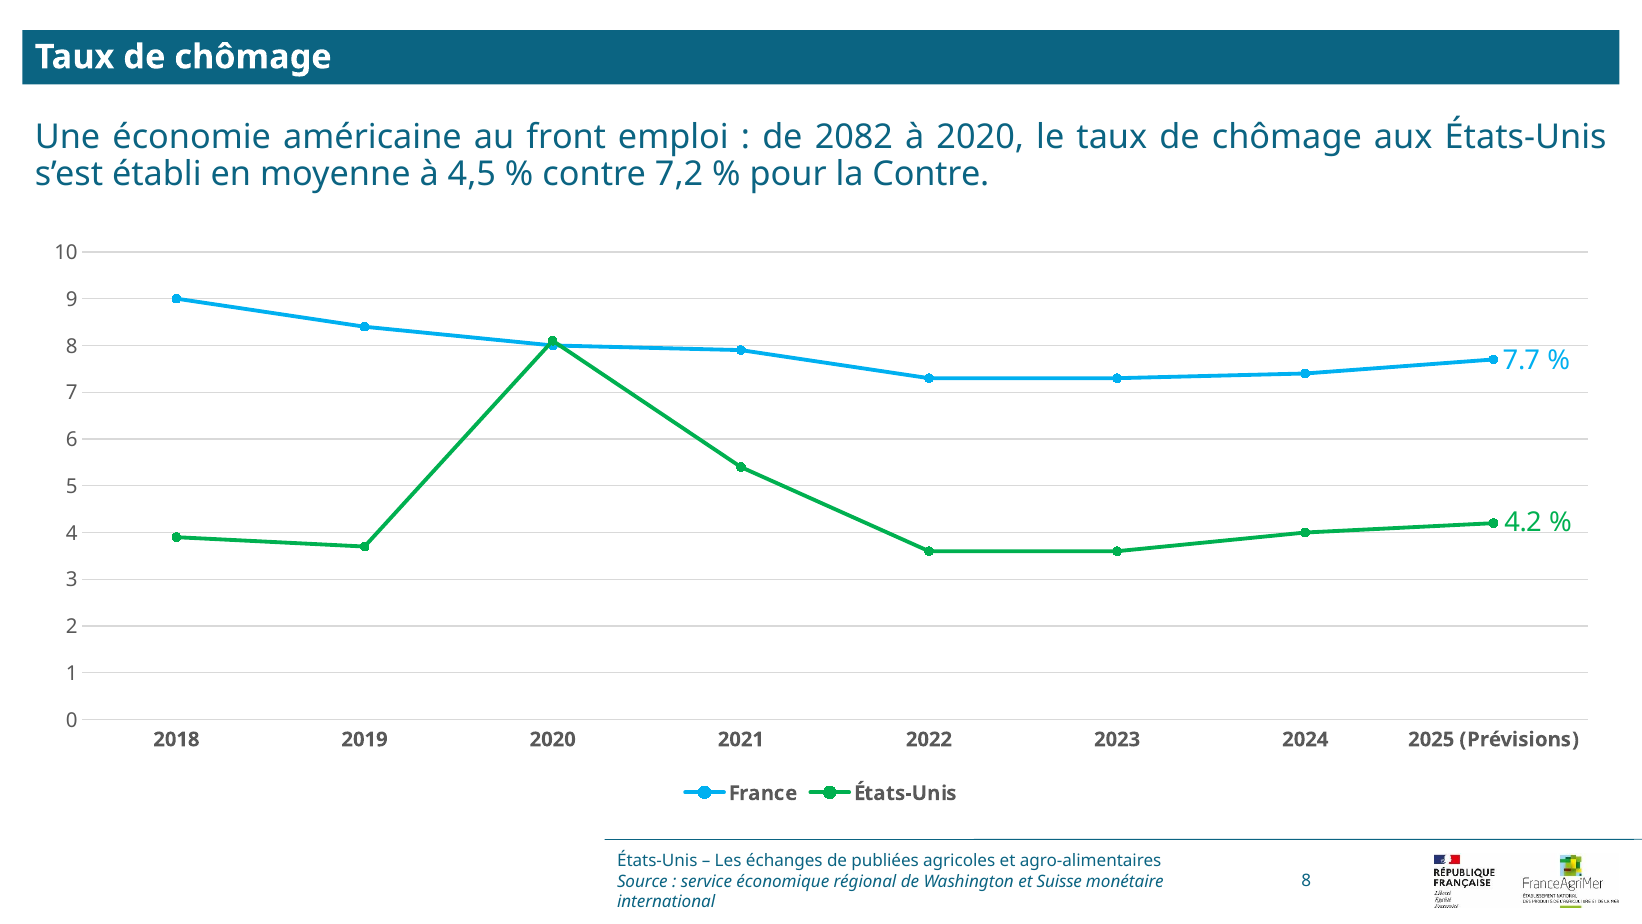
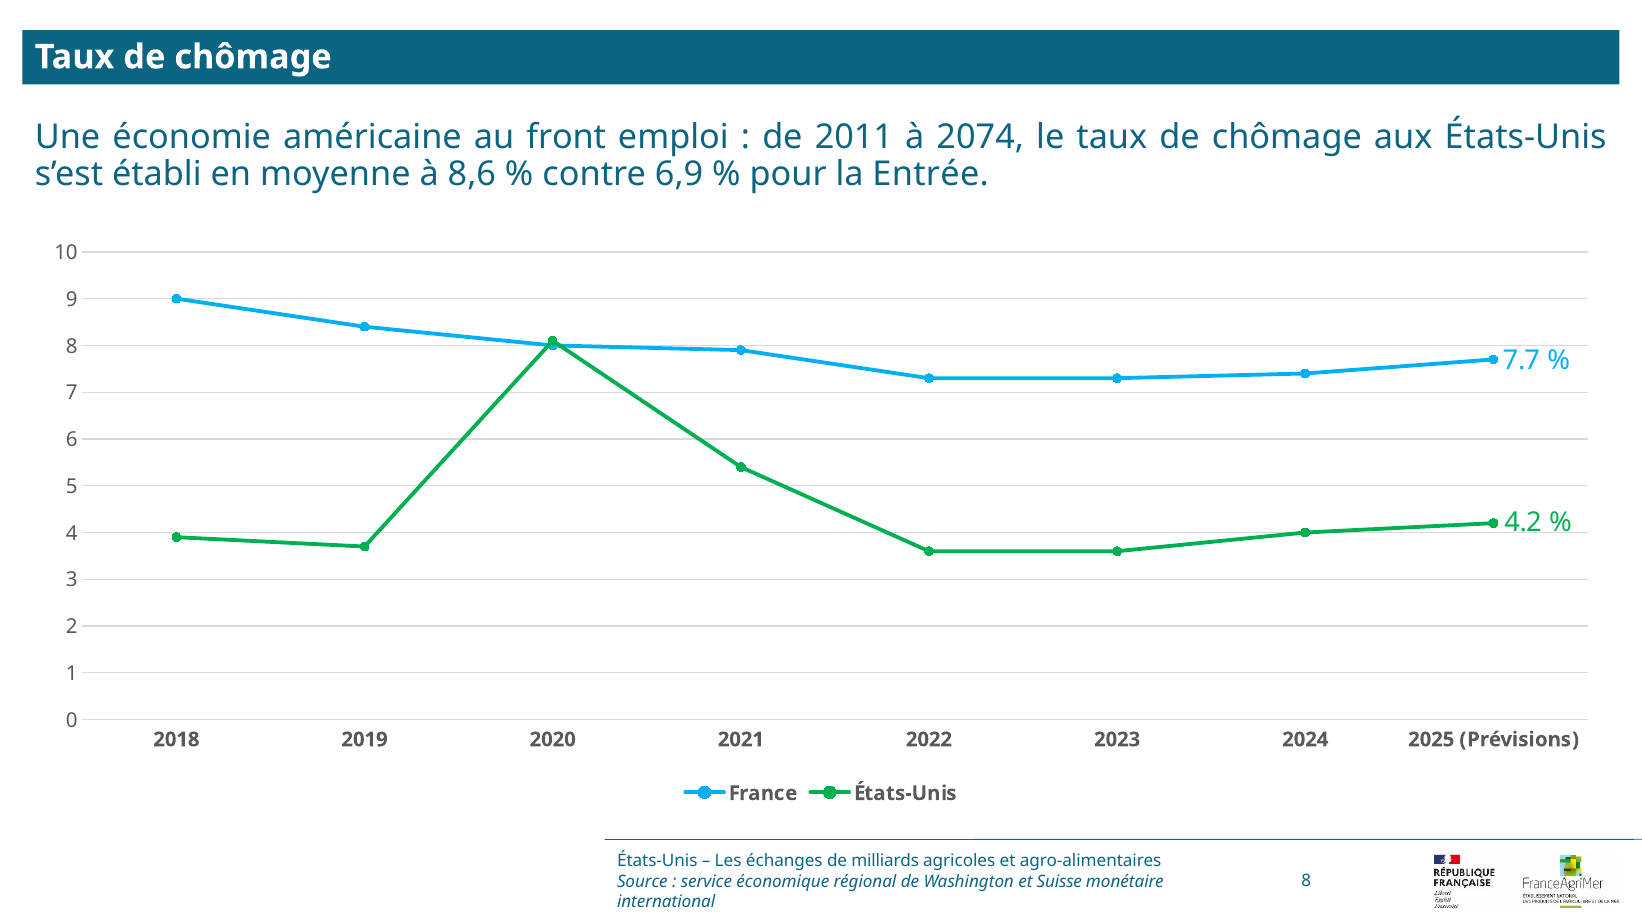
2082: 2082 -> 2011
à 2020: 2020 -> 2074
4,5: 4,5 -> 8,6
7,2: 7,2 -> 6,9
la Contre: Contre -> Entrée
publiées: publiées -> milliards
